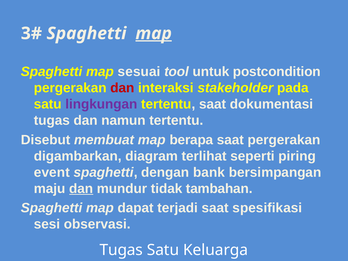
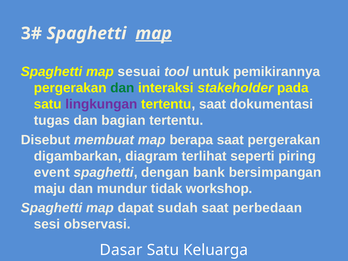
postcondition: postcondition -> pemikirannya
dan at (122, 88) colour: red -> green
namun: namun -> bagian
dan at (81, 189) underline: present -> none
tambahan: tambahan -> workshop
terjadi: terjadi -> sudah
spesifikasi: spesifikasi -> perbedaan
Tugas at (121, 250): Tugas -> Dasar
